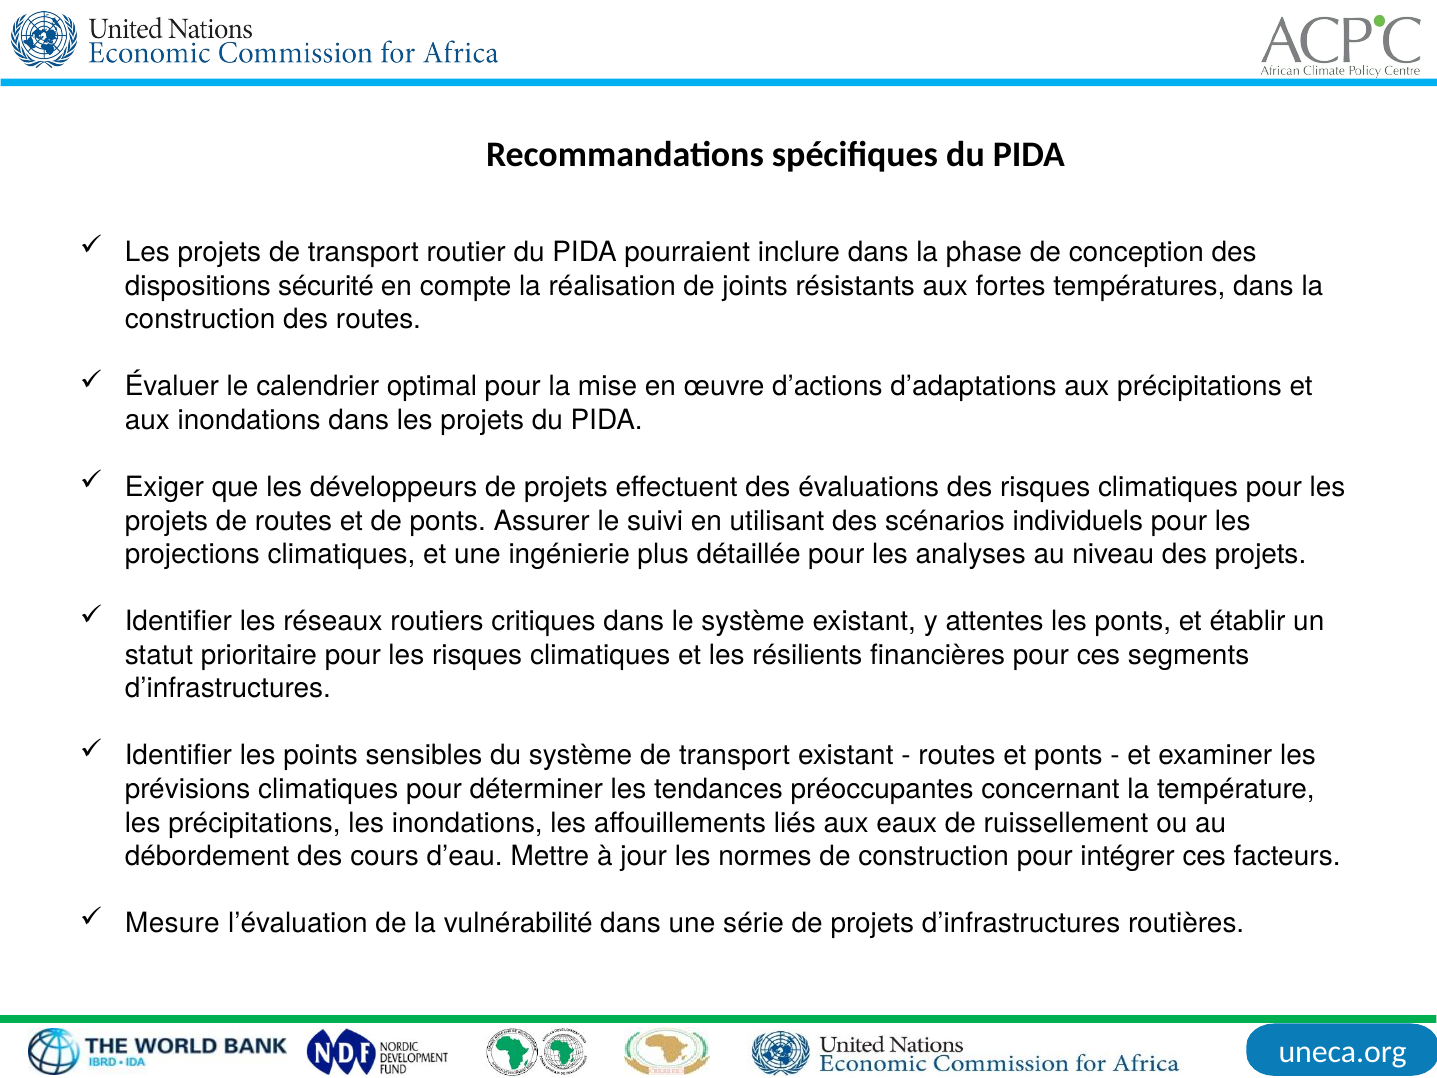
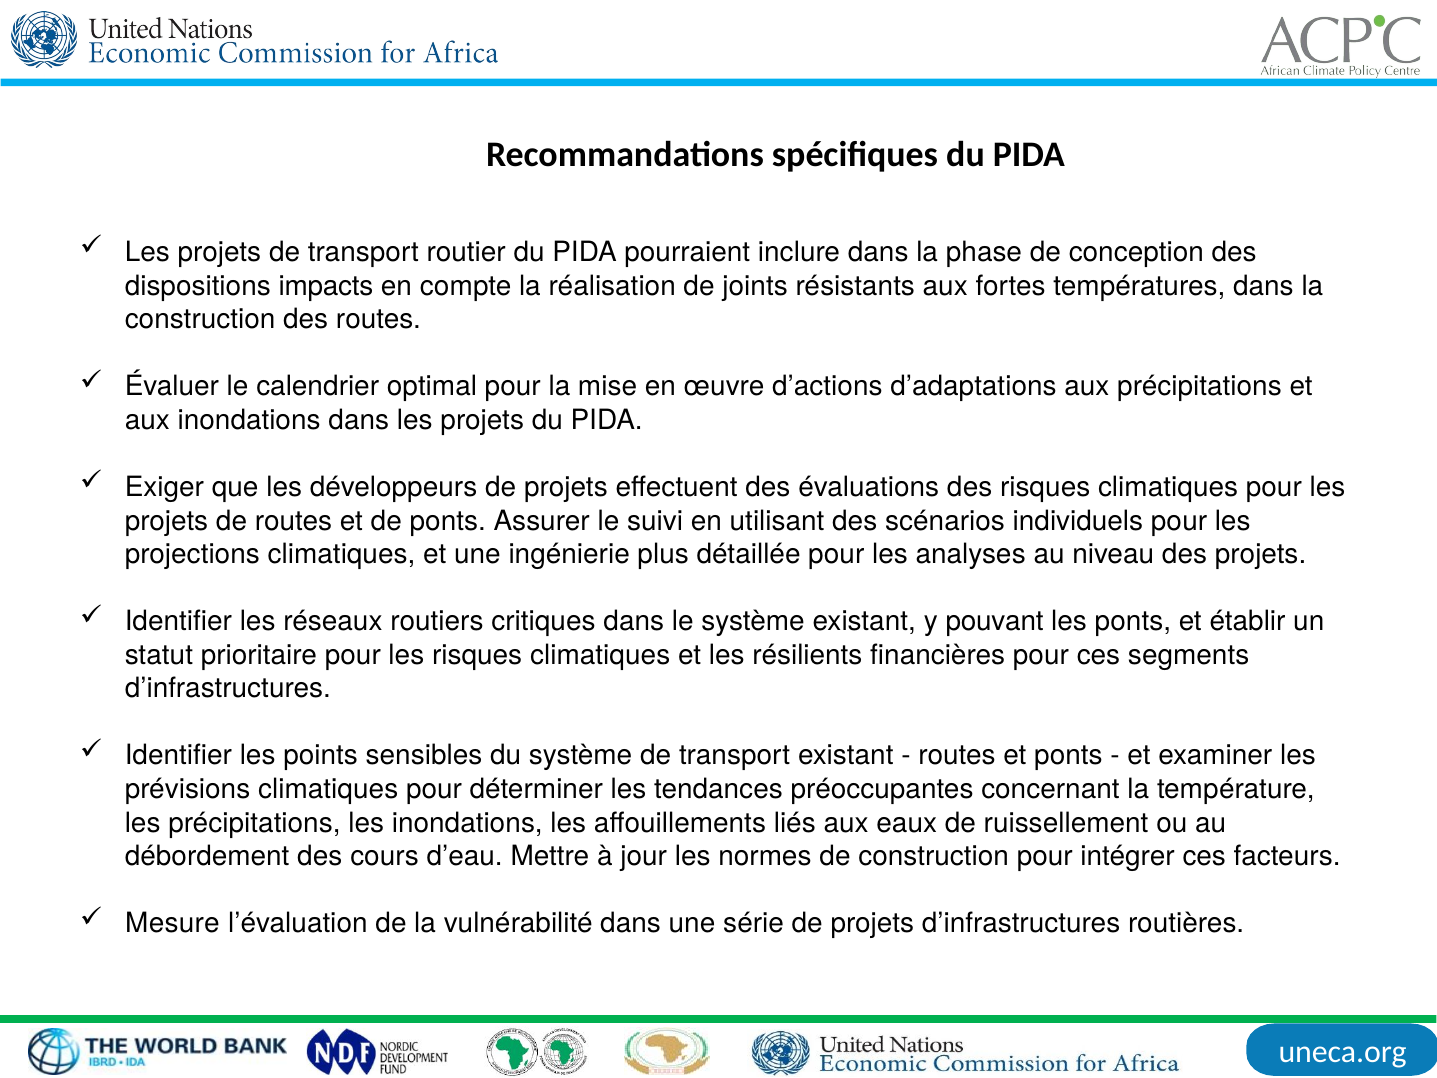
sécurité: sécurité -> impacts
attentes: attentes -> pouvant
